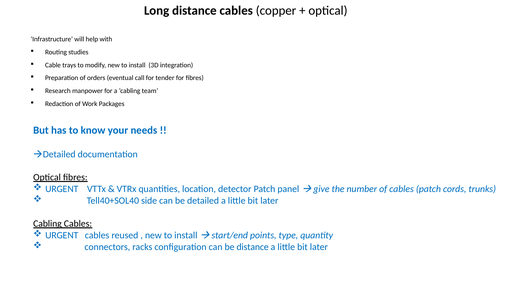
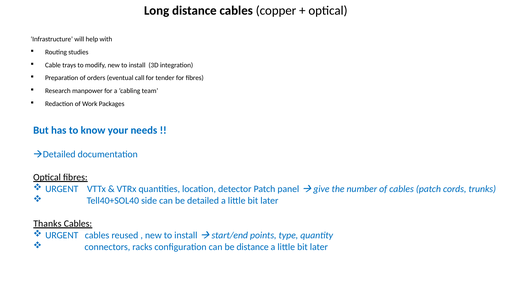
Cabling at (47, 224): Cabling -> Thanks
